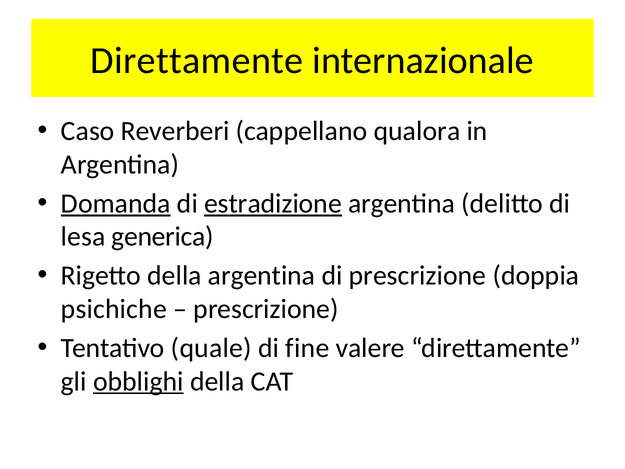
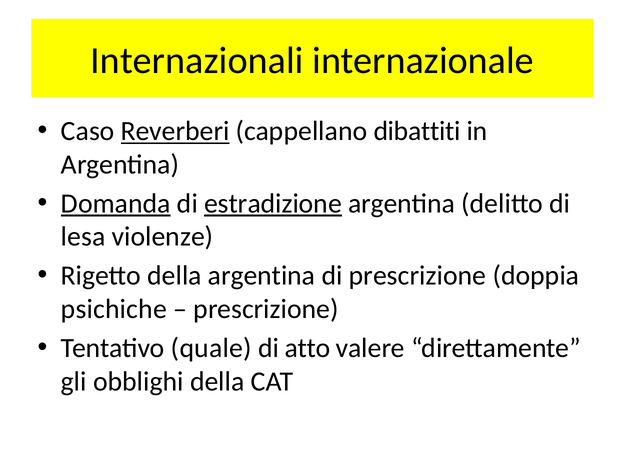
Direttamente at (197, 61): Direttamente -> Internazionali
Reverberi underline: none -> present
qualora: qualora -> dibattiti
generica: generica -> violenze
fine: fine -> atto
obblighi underline: present -> none
